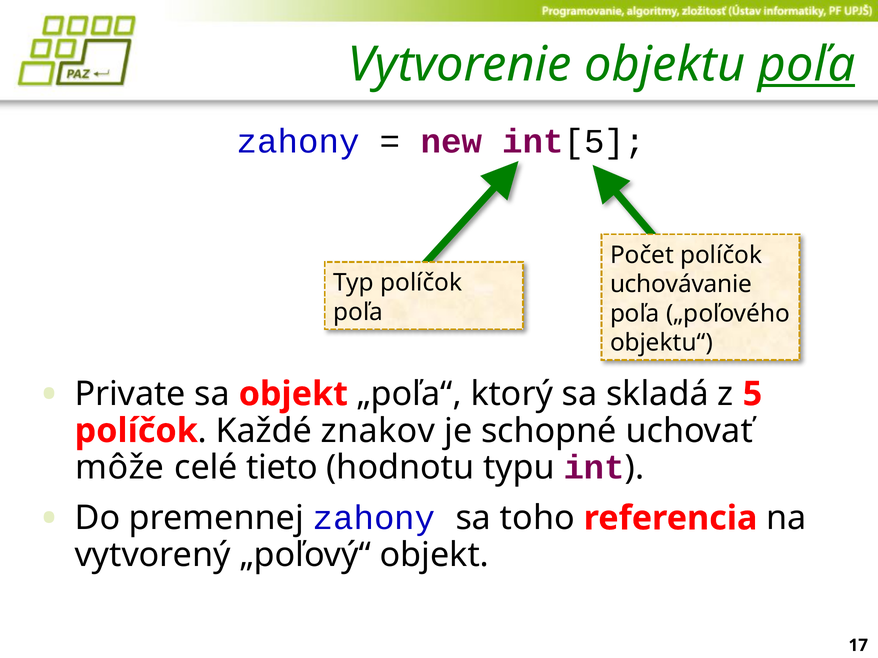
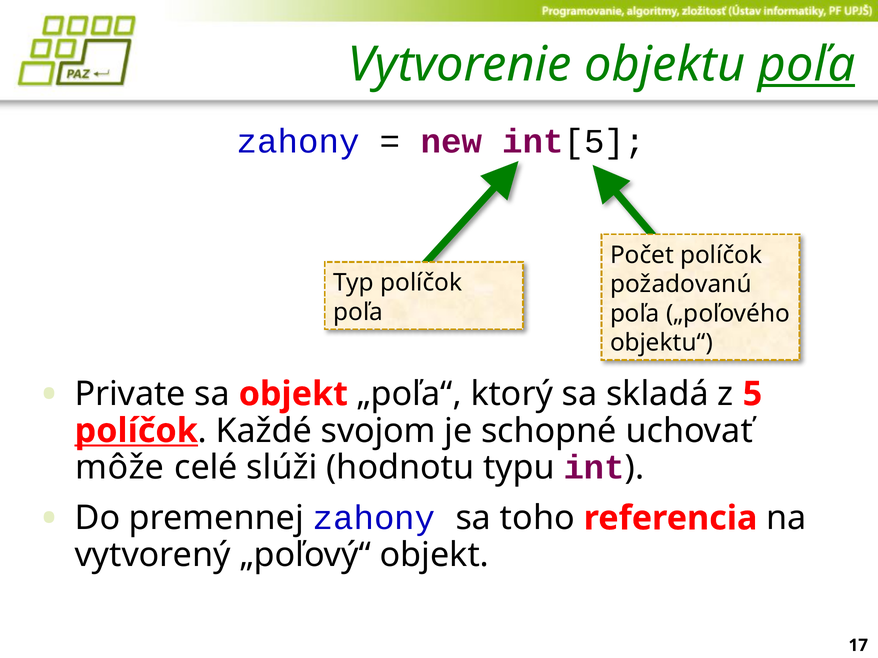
uchovávanie: uchovávanie -> požadovanú
políčok at (136, 431) underline: none -> present
znakov: znakov -> svojom
tieto: tieto -> slúži
